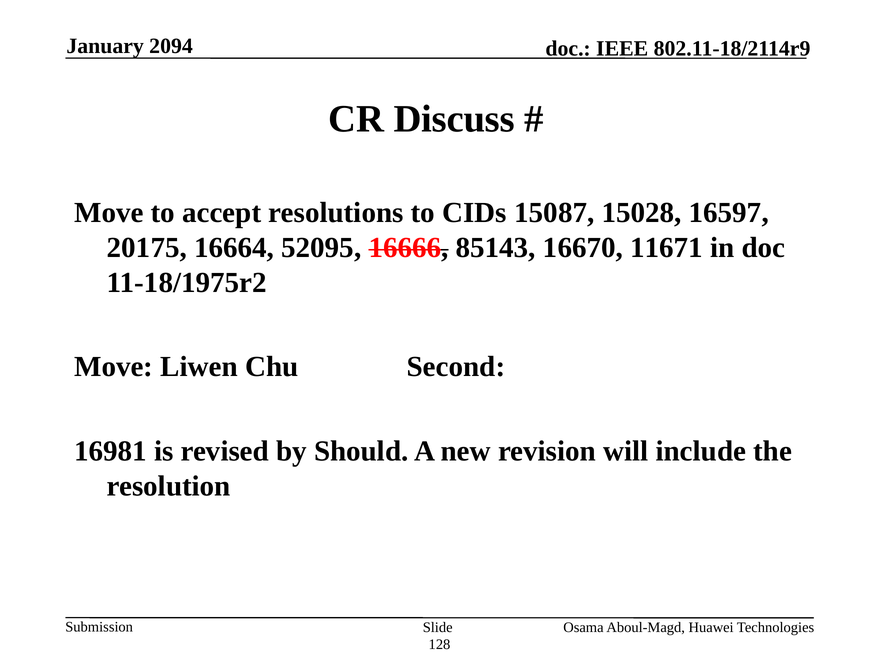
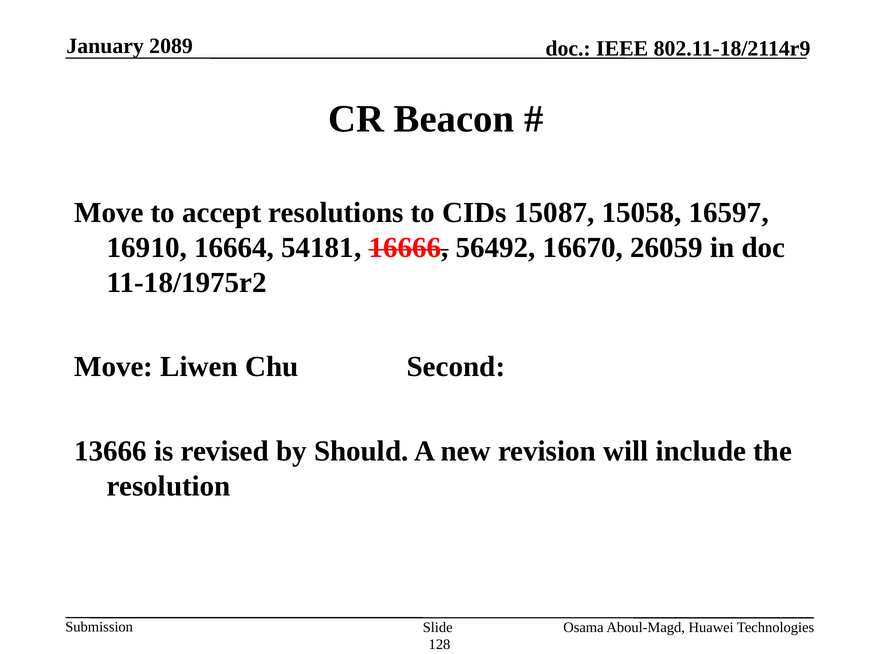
2094: 2094 -> 2089
Discuss: Discuss -> Beacon
15028: 15028 -> 15058
20175: 20175 -> 16910
52095: 52095 -> 54181
85143: 85143 -> 56492
11671: 11671 -> 26059
16981: 16981 -> 13666
